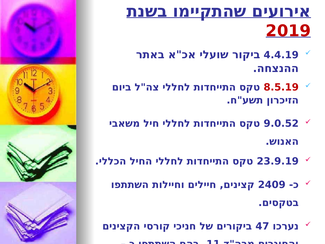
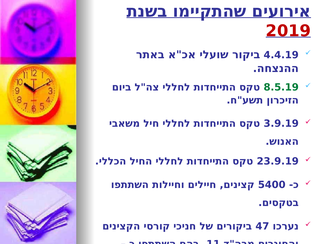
8.5.19 colour: red -> green
9.0.52: 9.0.52 -> 3.9.19
2409: 2409 -> 5400
